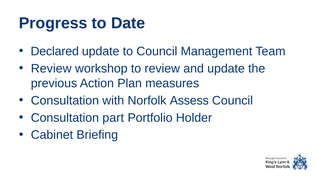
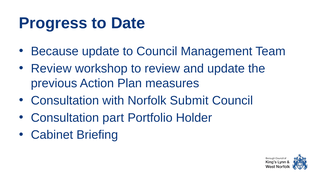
Declared: Declared -> Because
Assess: Assess -> Submit
